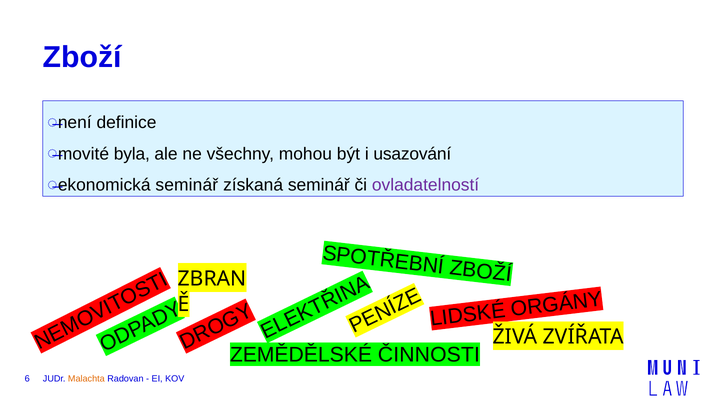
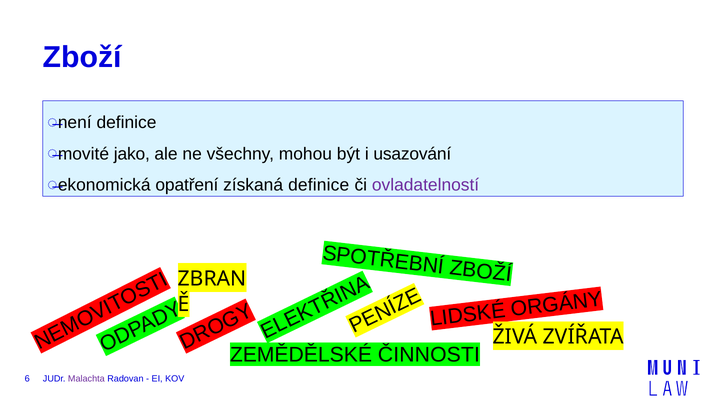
byla: byla -> jako
seminář at (187, 185): seminář -> opatření
získaná seminář: seminář -> definice
Malachta colour: orange -> purple
